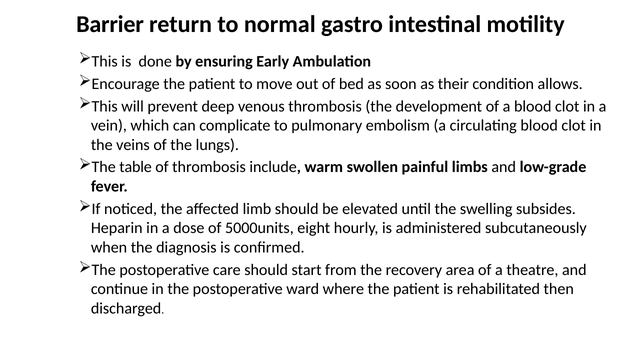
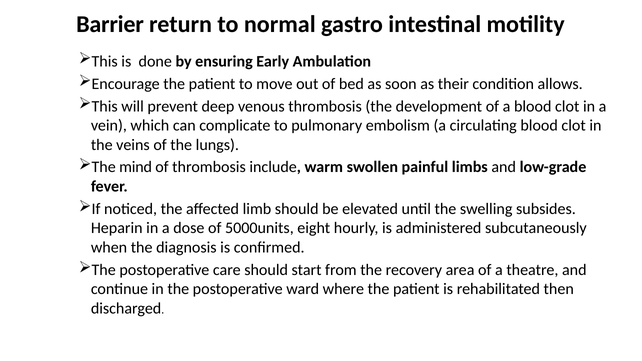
table: table -> mind
